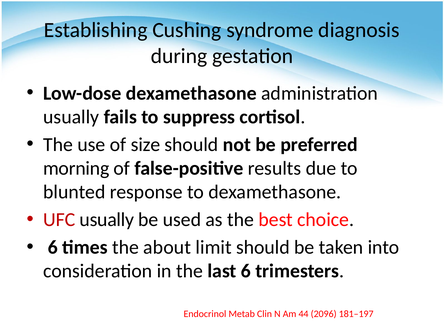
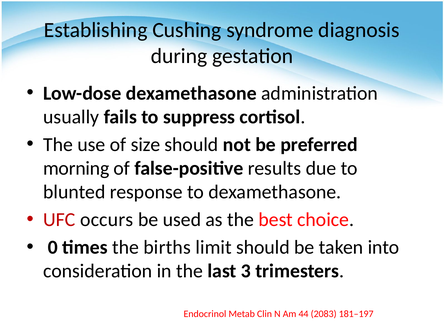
UFC usually: usually -> occurs
6 at (53, 247): 6 -> 0
about: about -> births
last 6: 6 -> 3
2096: 2096 -> 2083
